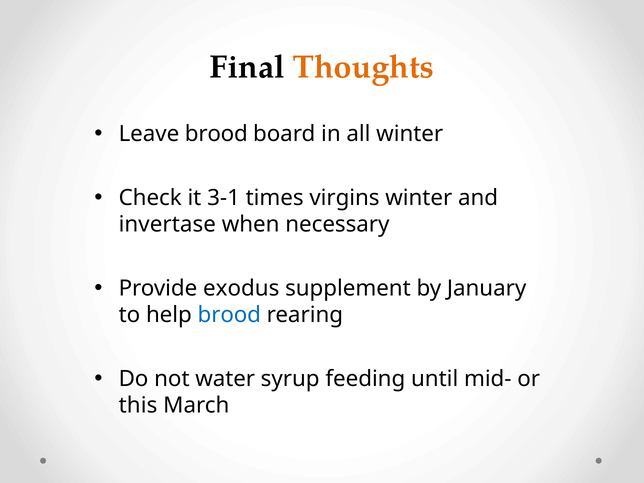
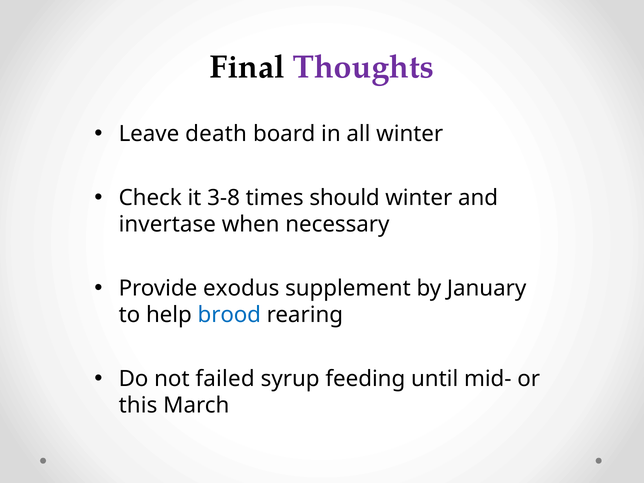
Thoughts colour: orange -> purple
Leave brood: brood -> death
3-1: 3-1 -> 3-8
virgins: virgins -> should
water: water -> failed
